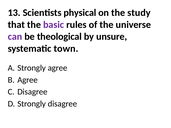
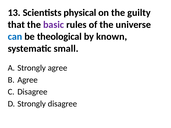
study: study -> guilty
can colour: purple -> blue
unsure: unsure -> known
town: town -> small
